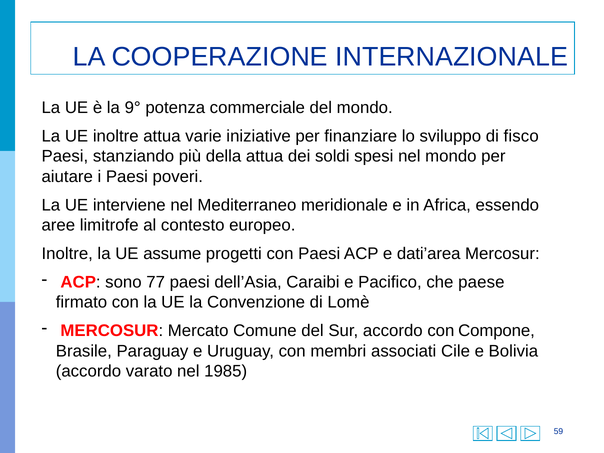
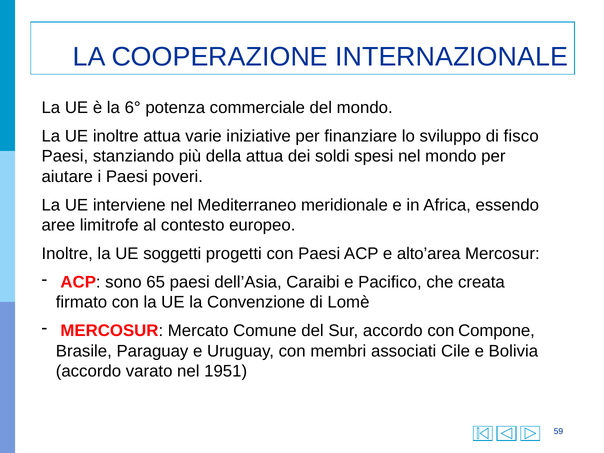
9°: 9° -> 6°
assume: assume -> soggetti
dati’area: dati’area -> alto’area
77: 77 -> 65
paese: paese -> creata
1985: 1985 -> 1951
